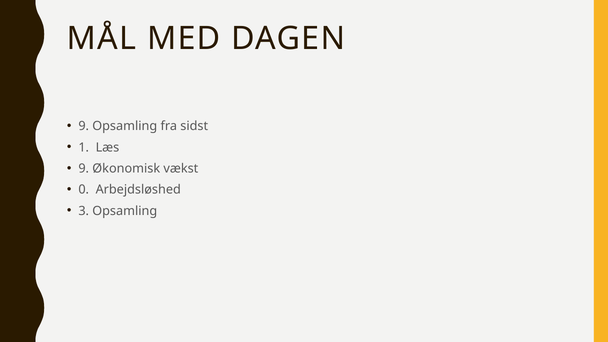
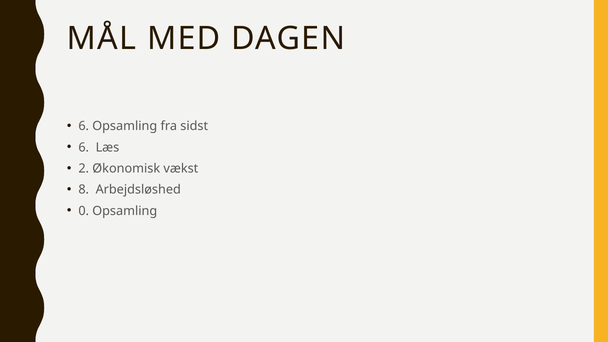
9 at (84, 126): 9 -> 6
1 at (84, 147): 1 -> 6
9 at (84, 169): 9 -> 2
0: 0 -> 8
3: 3 -> 0
